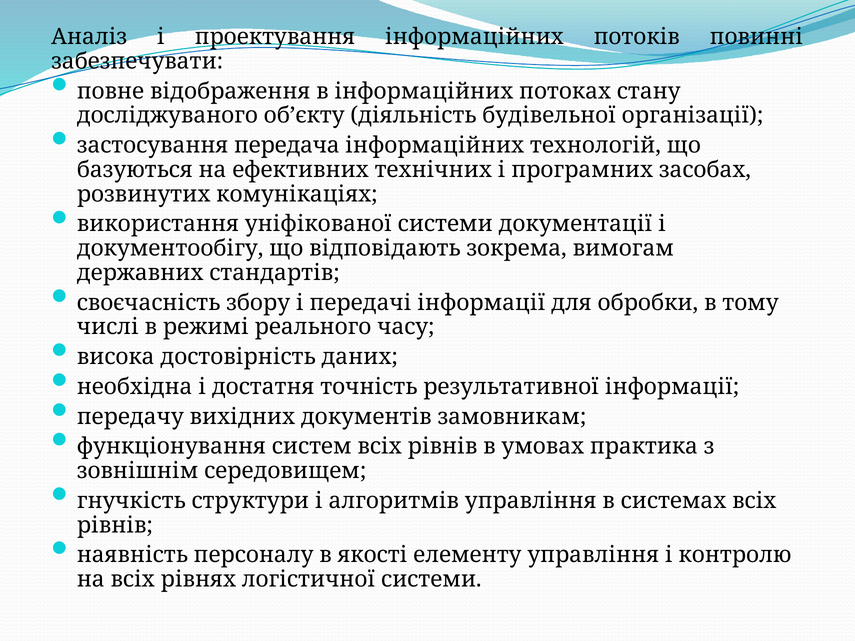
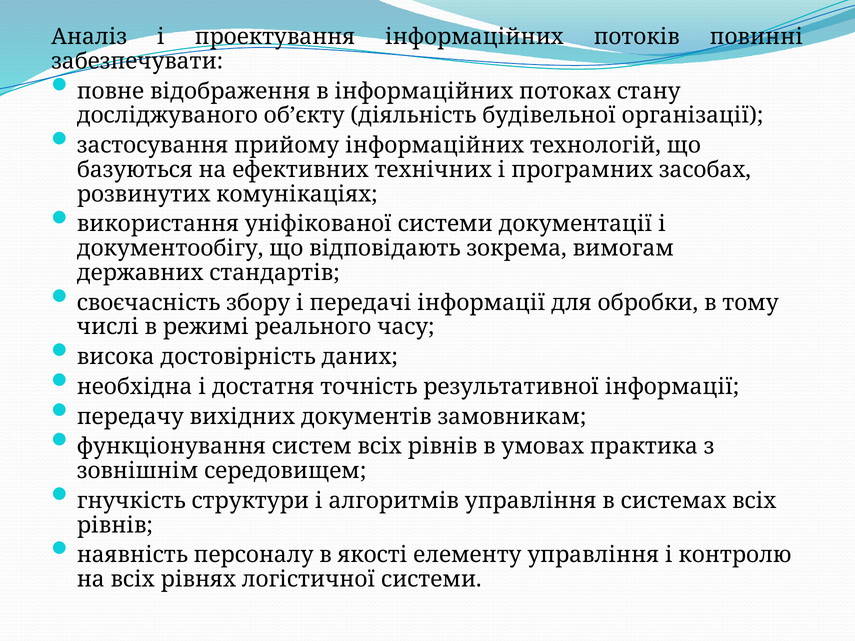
передача: передача -> прийому
